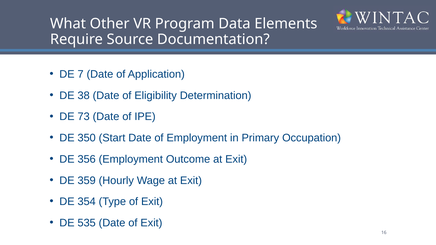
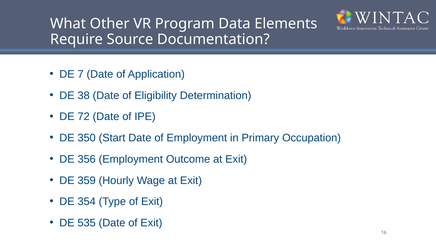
73: 73 -> 72
